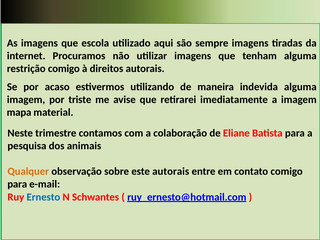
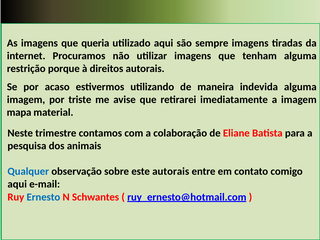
escola: escola -> queria
restrição comigo: comigo -> porque
Qualquer colour: orange -> blue
para at (17, 184): para -> aqui
